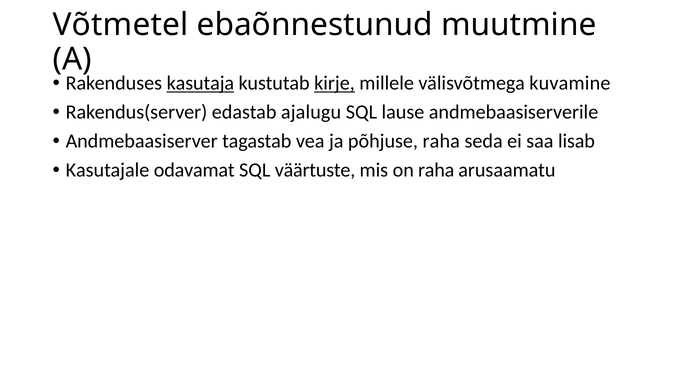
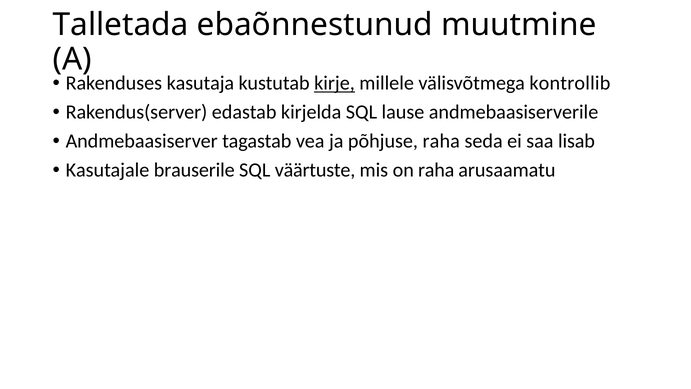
Võtmetel: Võtmetel -> Talletada
kasutaja underline: present -> none
kuvamine: kuvamine -> kontrollib
ajalugu: ajalugu -> kirjelda
odavamat: odavamat -> brauserile
